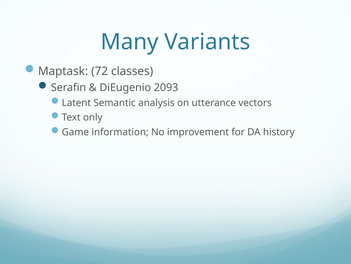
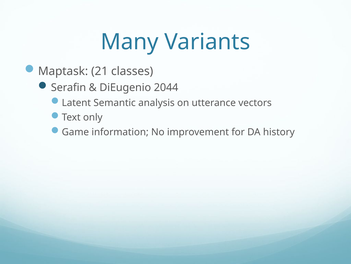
72: 72 -> 21
2093: 2093 -> 2044
